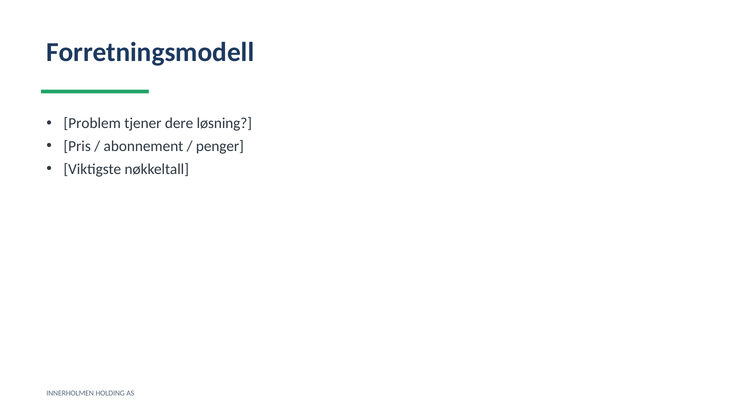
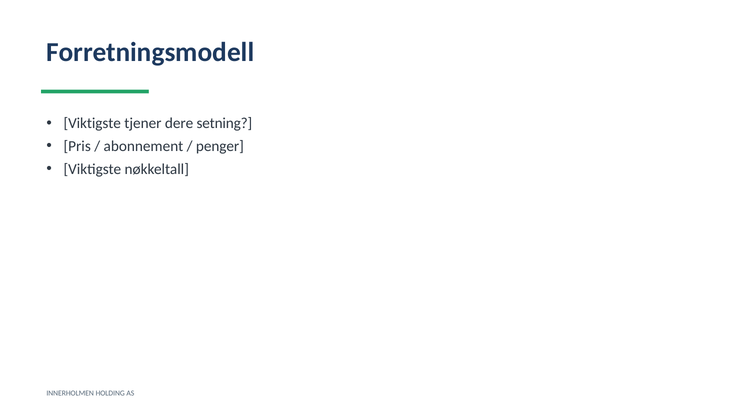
Problem at (92, 124): Problem -> Viktigste
løsning: løsning -> setning
